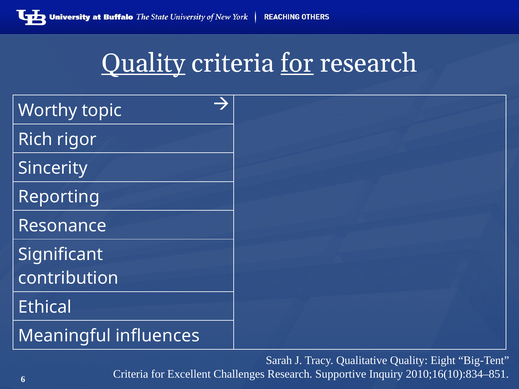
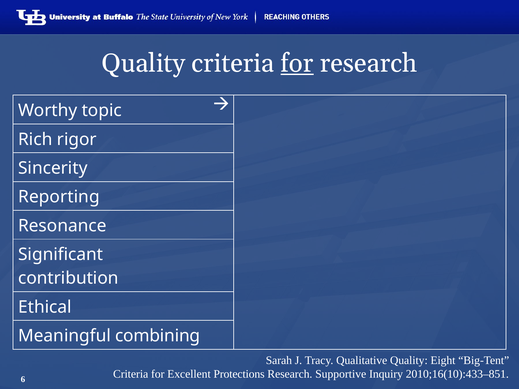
Quality at (143, 63) underline: present -> none
influences: influences -> combining
Challenges: Challenges -> Protections
2010;16(10):834–851: 2010;16(10):834–851 -> 2010;16(10):433–851
